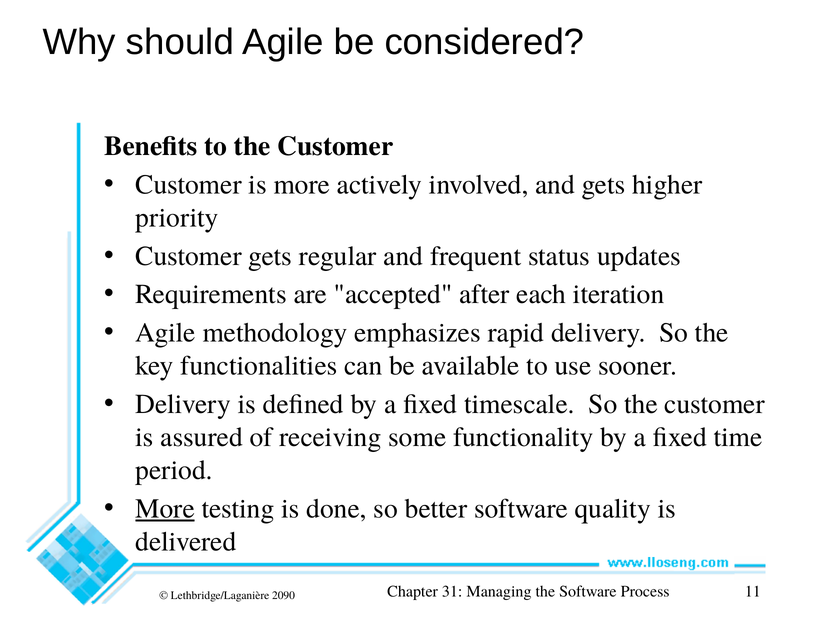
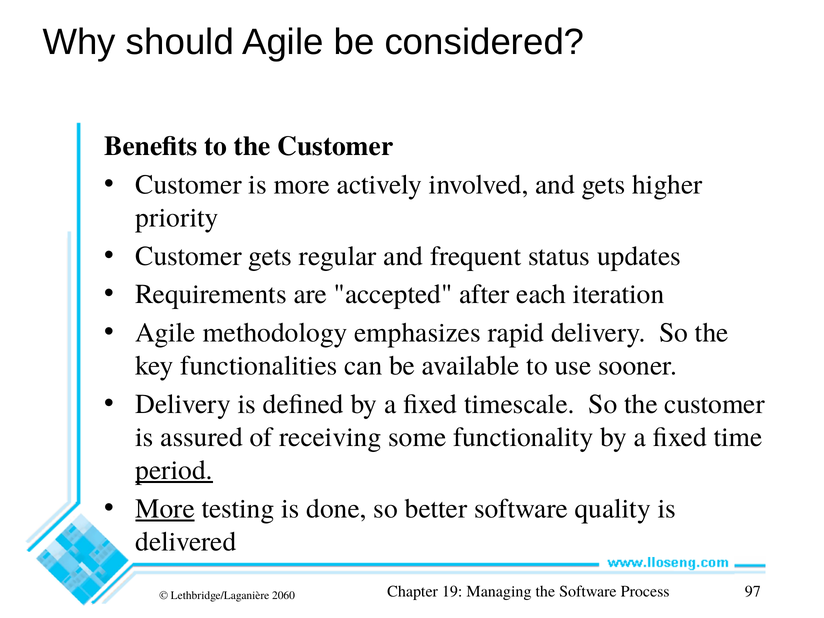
period underline: none -> present
2090: 2090 -> 2060
31: 31 -> 19
11: 11 -> 97
